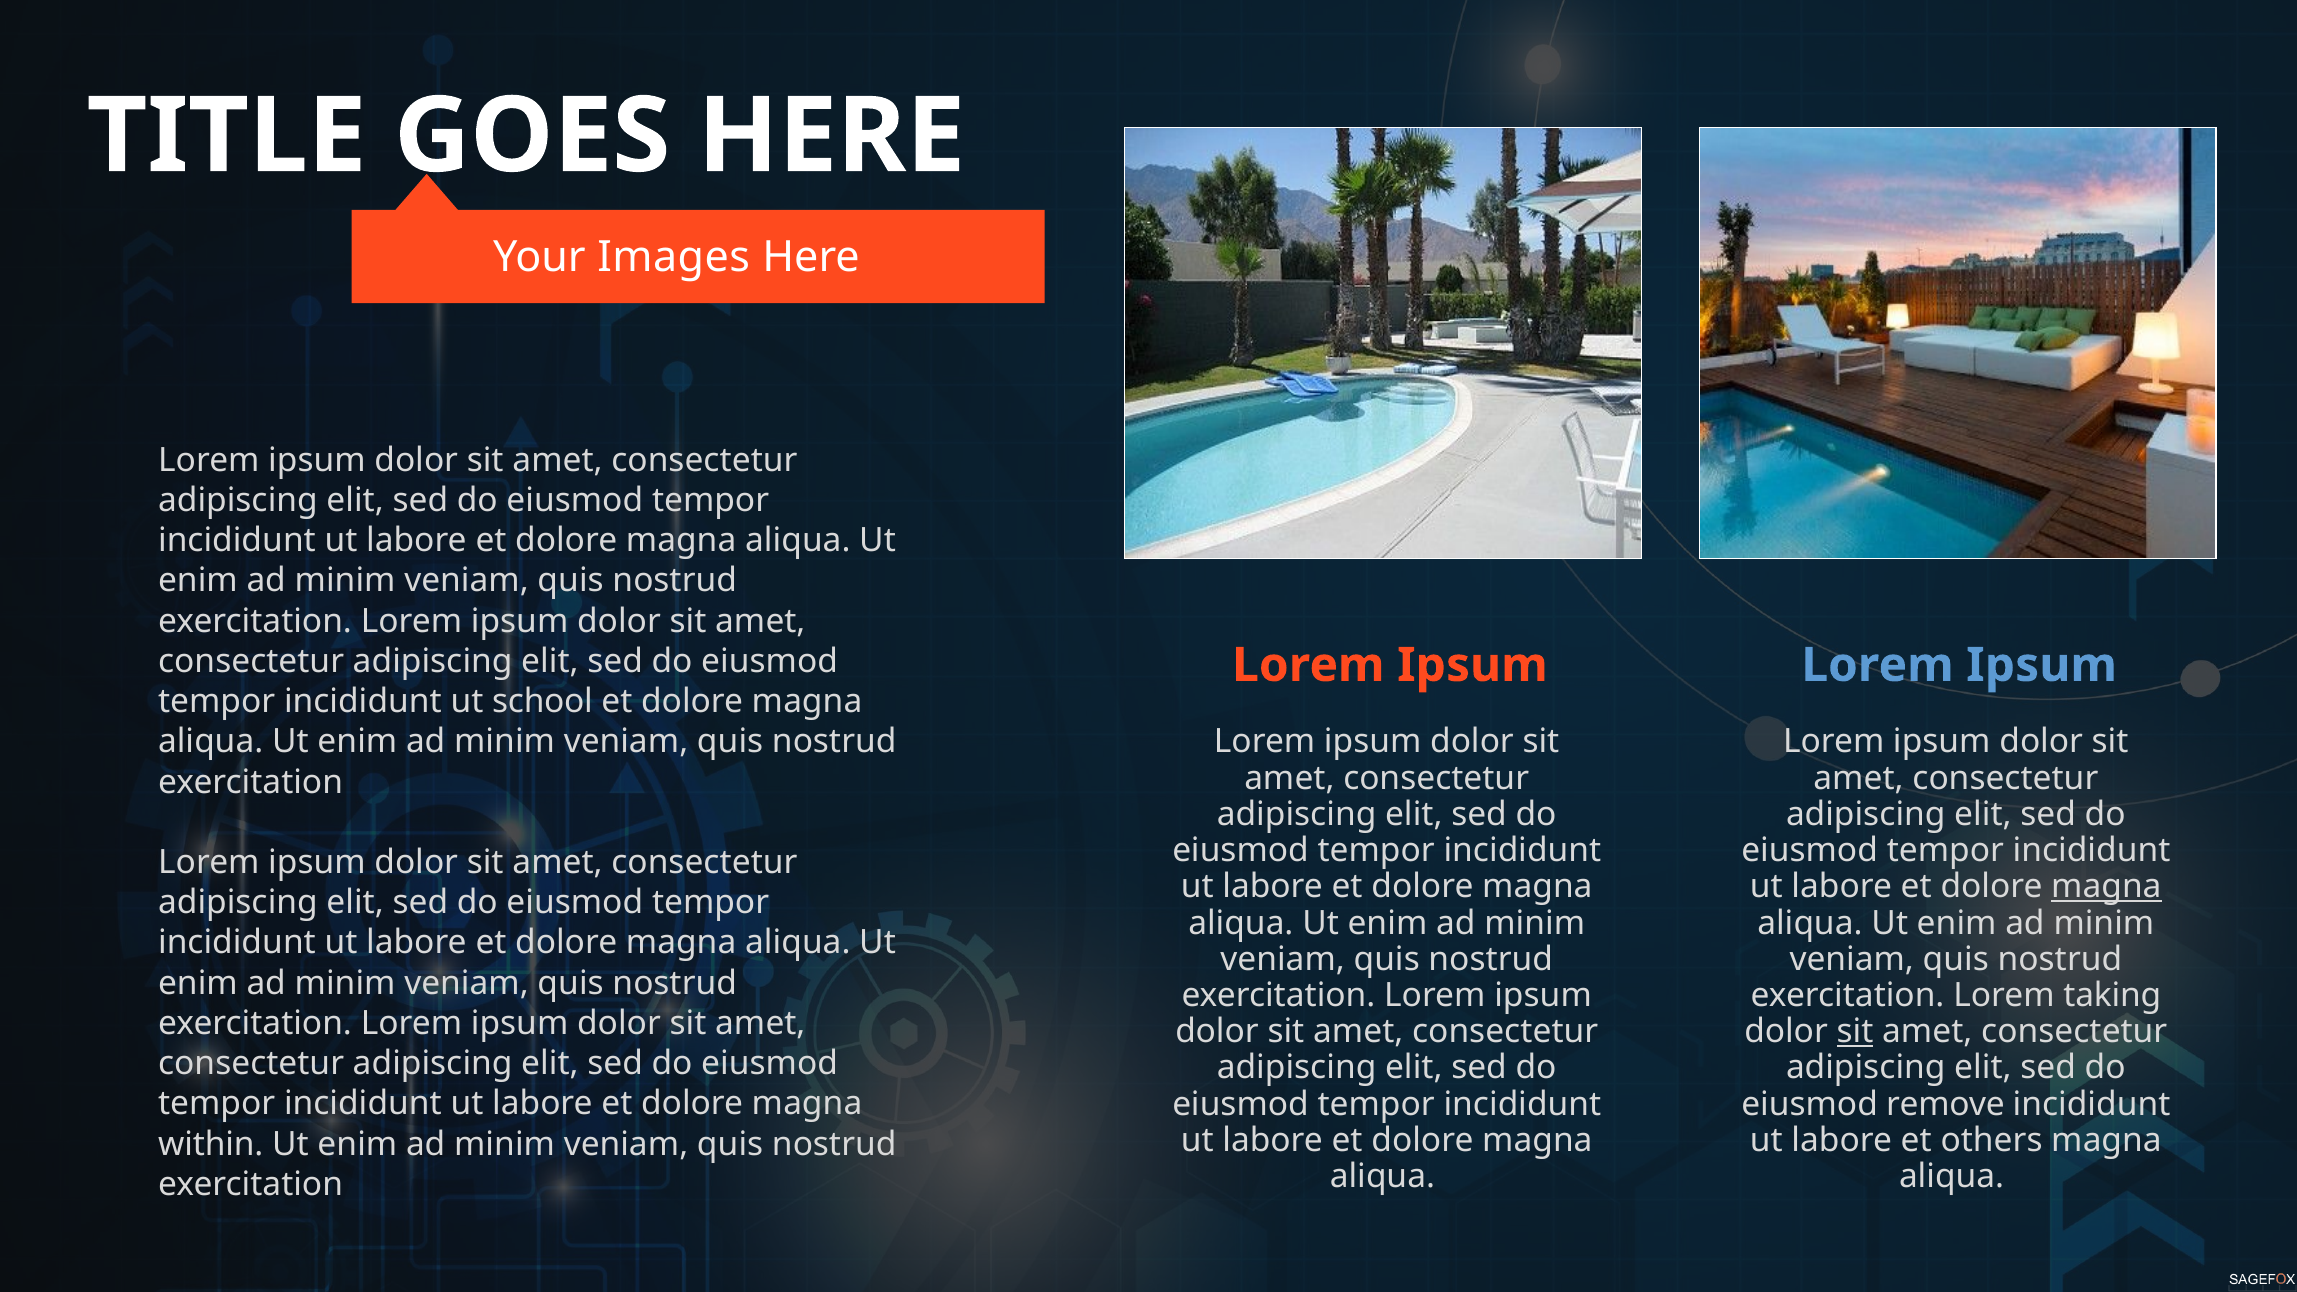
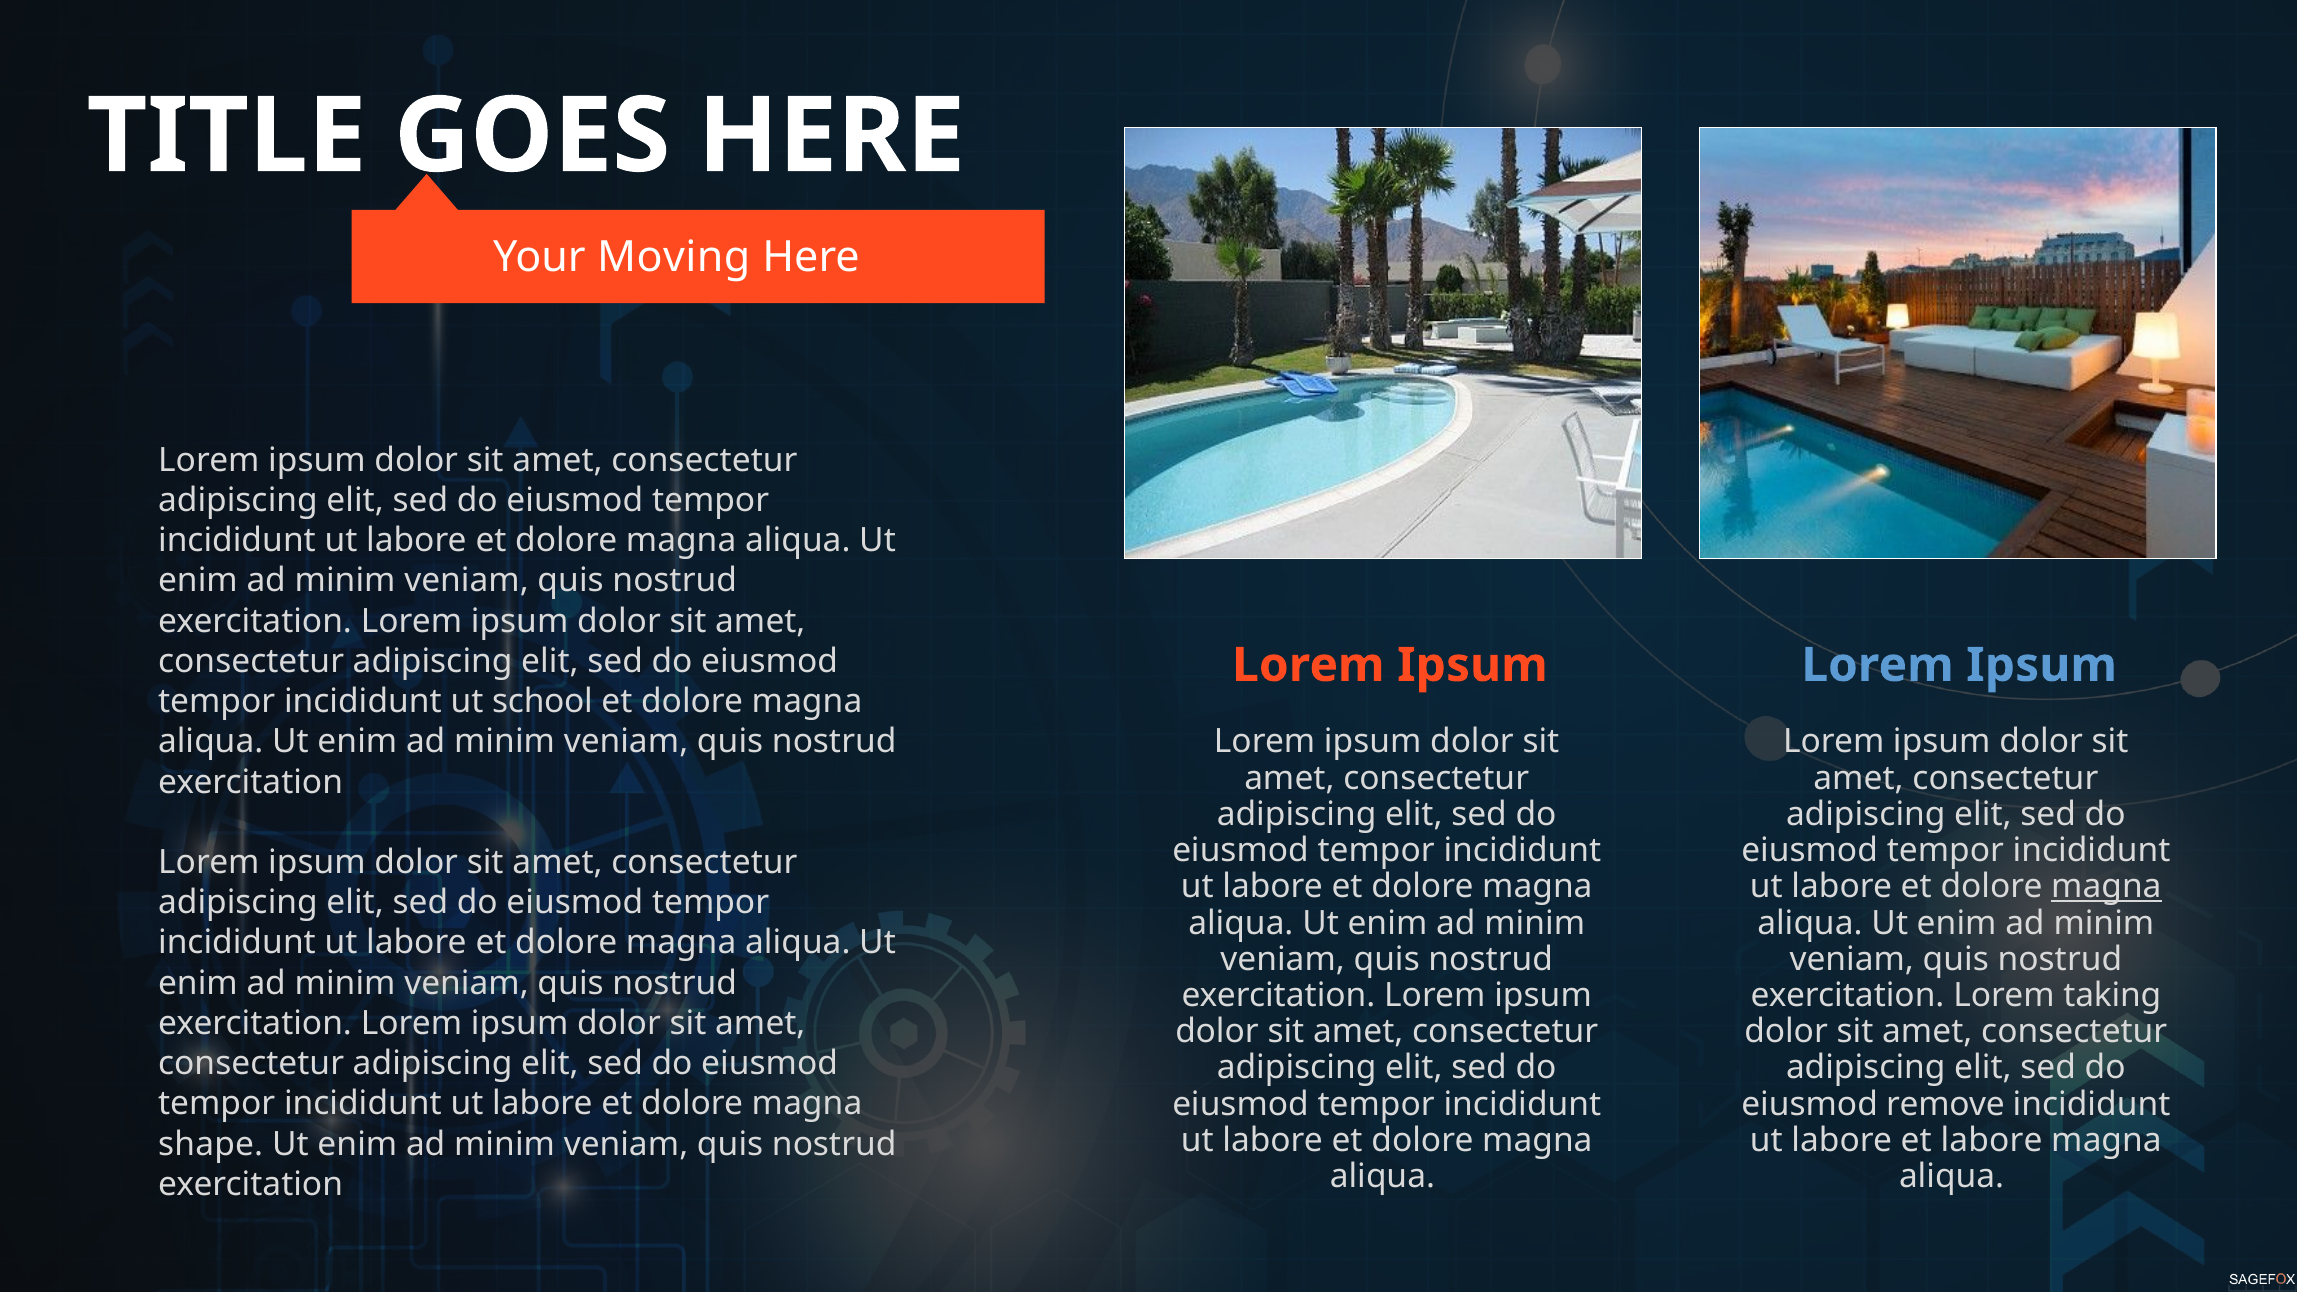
Images: Images -> Moving
sit at (1855, 1032) underline: present -> none
et others: others -> labore
within: within -> shape
